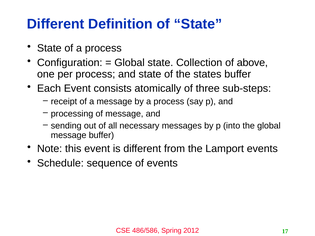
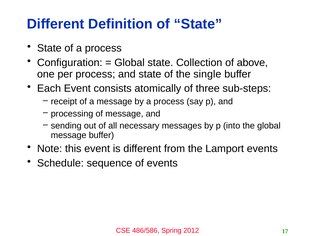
states: states -> single
